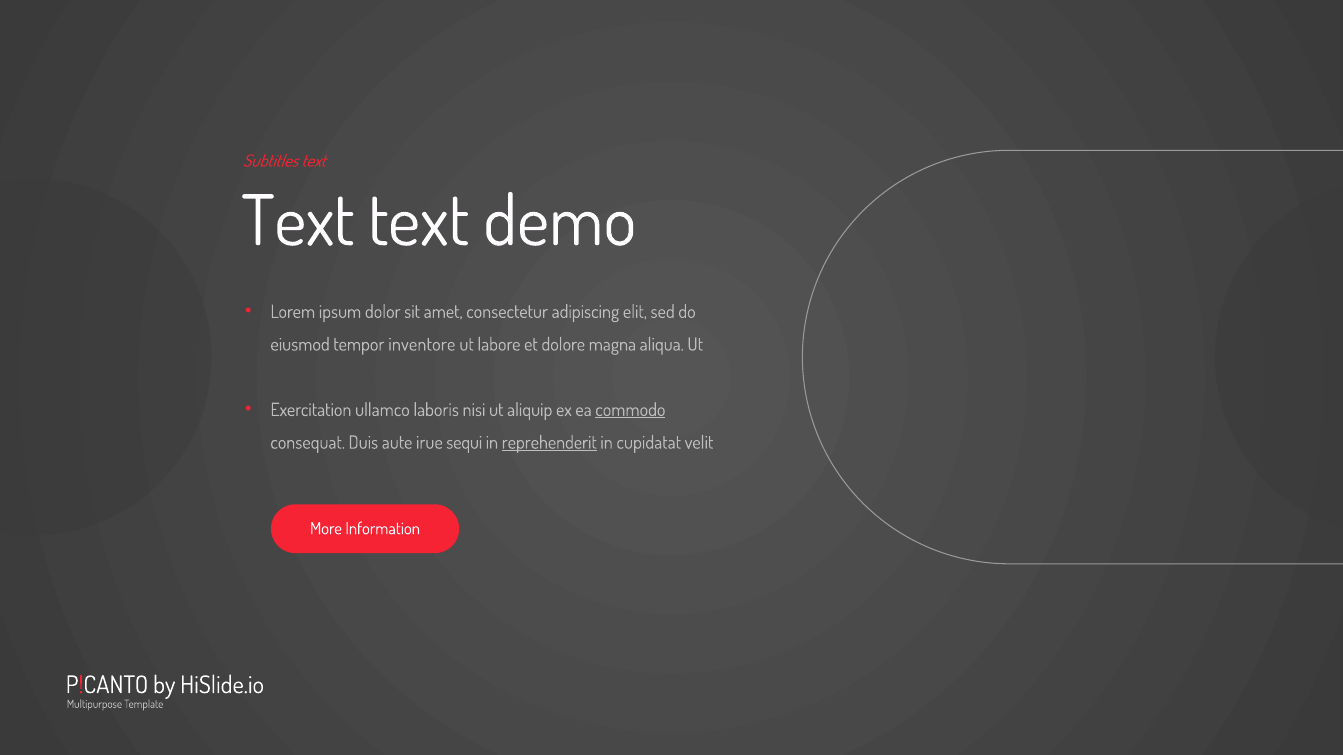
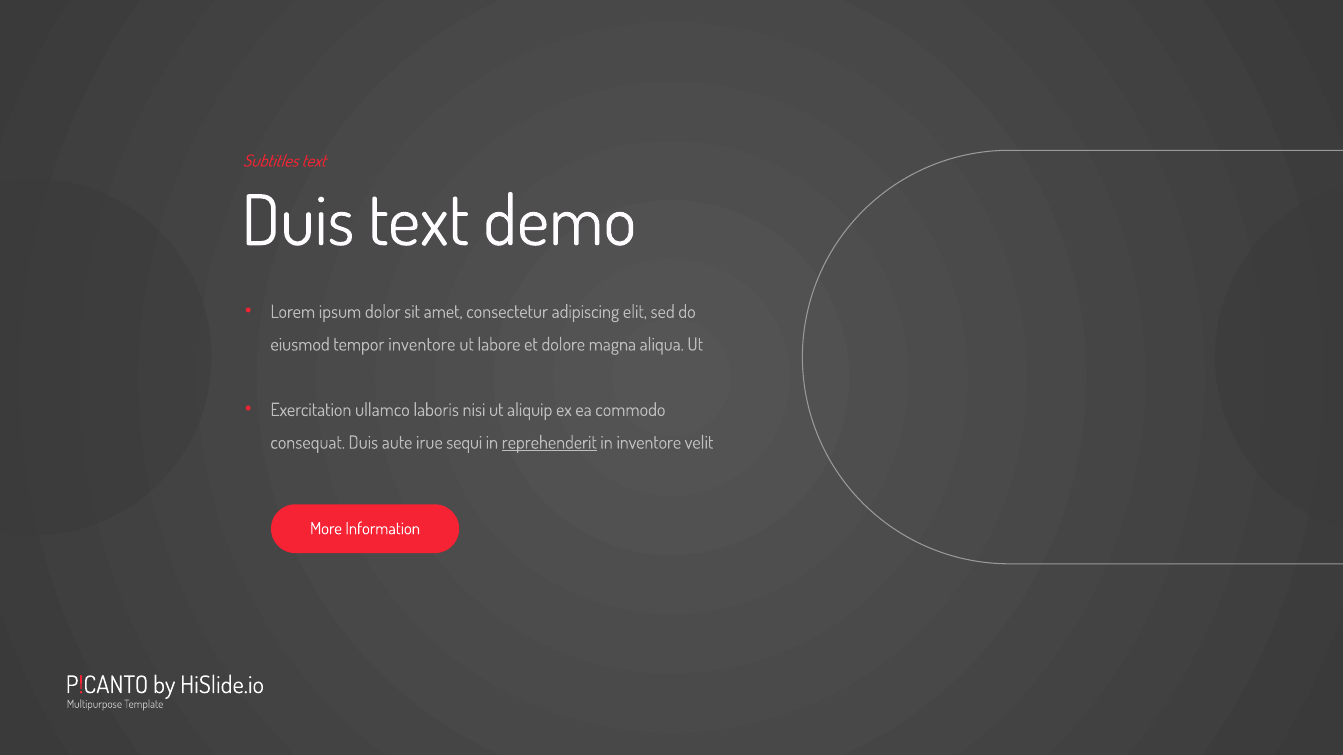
Text at (298, 222): Text -> Duis
commodo underline: present -> none
in cupidatat: cupidatat -> inventore
